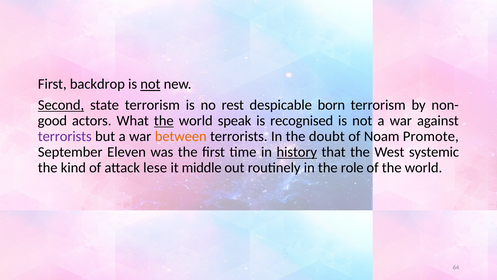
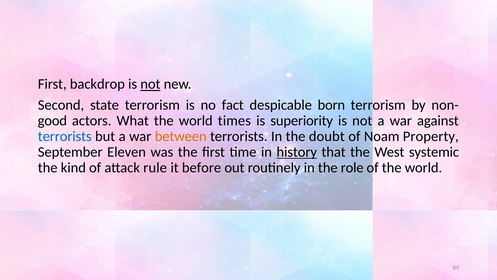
Second underline: present -> none
rest: rest -> fact
the at (164, 121) underline: present -> none
speak: speak -> times
recognised: recognised -> superiority
terrorists at (65, 136) colour: purple -> blue
Promote: Promote -> Property
lese: lese -> rule
middle: middle -> before
